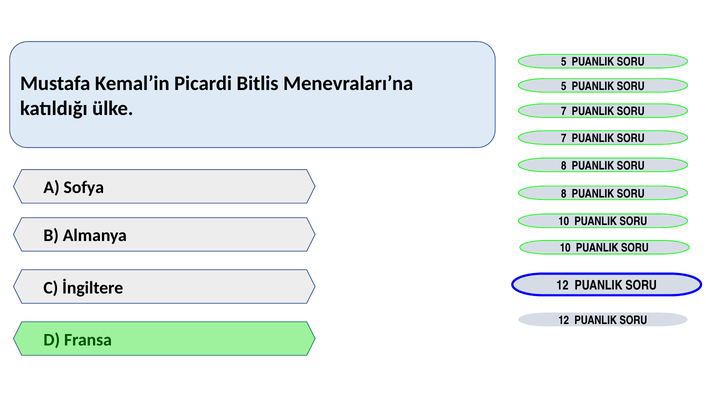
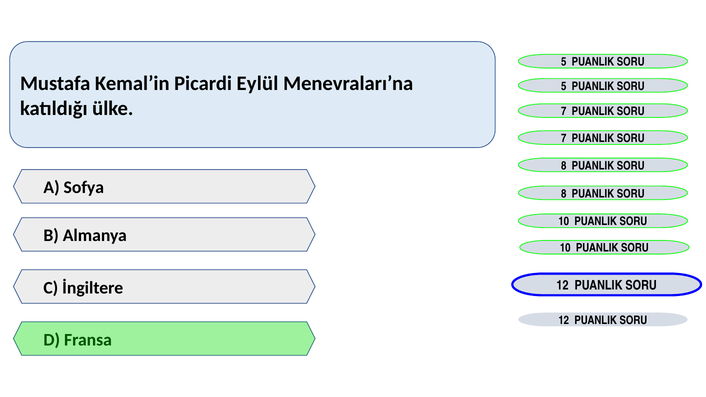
Bitlis: Bitlis -> Eylül
